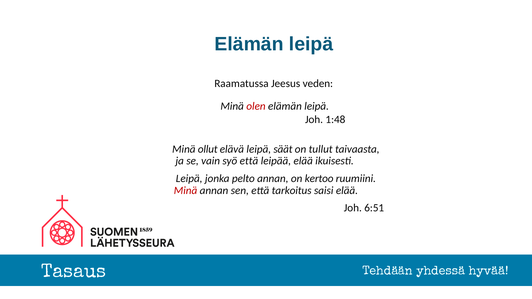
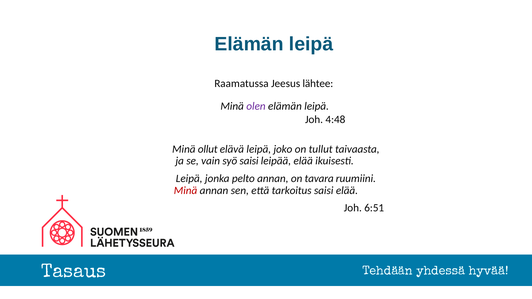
veden: veden -> lähtee
olen colour: red -> purple
1:48: 1:48 -> 4:48
säät: säät -> joko
syö että: että -> saisi
kertoo: kertoo -> tavara
